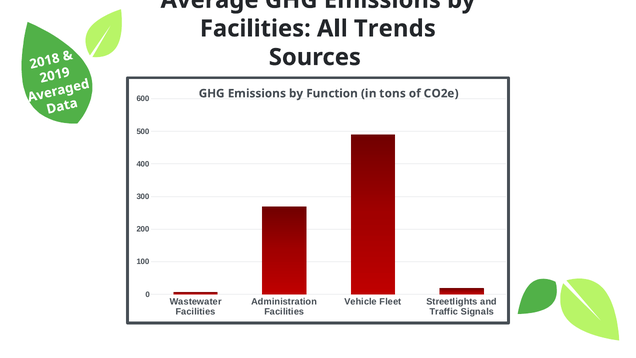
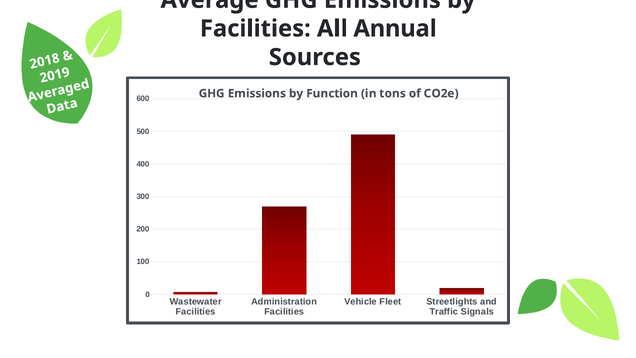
Trends: Trends -> Annual
